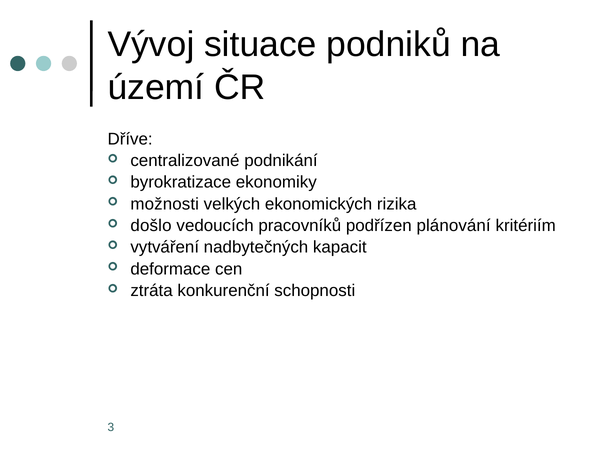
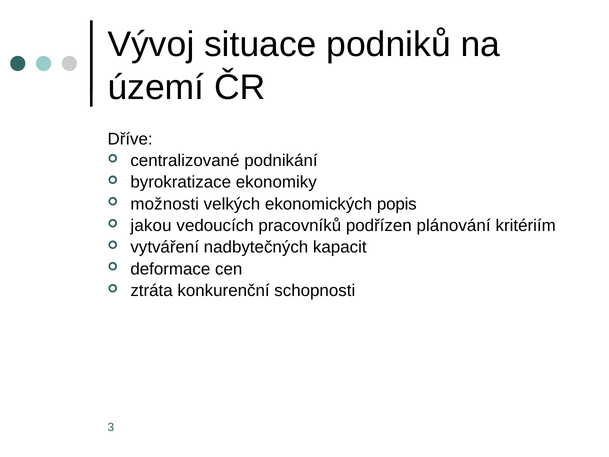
rizika: rizika -> popis
došlo: došlo -> jakou
